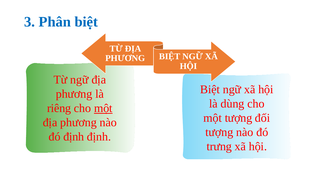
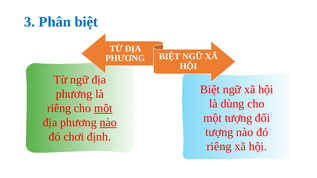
nào at (108, 123) underline: none -> present
đó định: định -> chơi
trưng at (219, 147): trưng -> riêng
